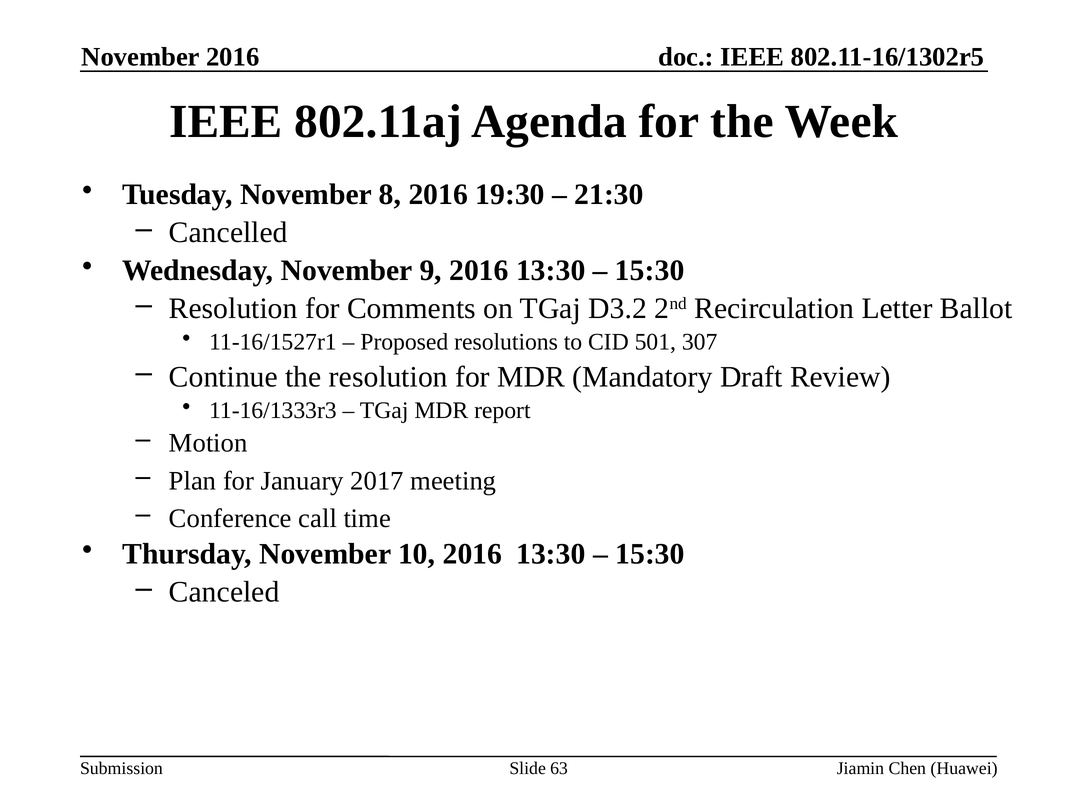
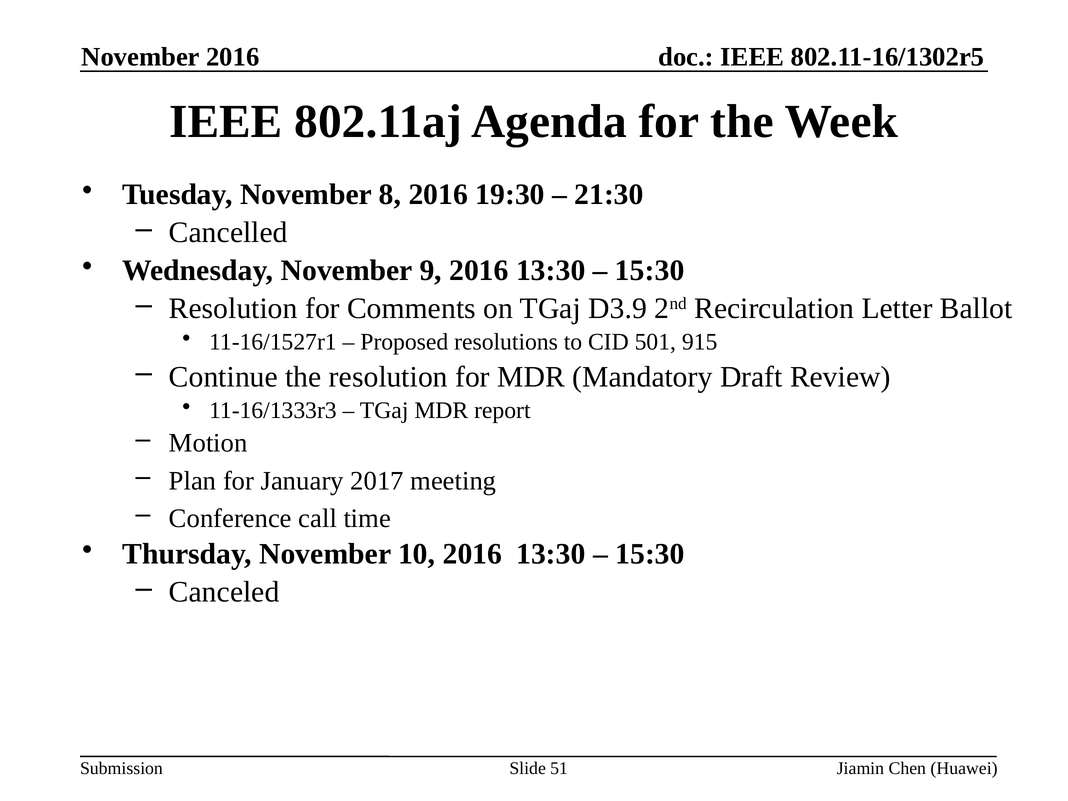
D3.2: D3.2 -> D3.9
307: 307 -> 915
63: 63 -> 51
